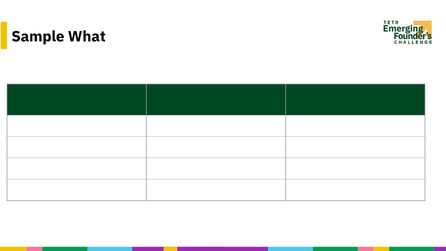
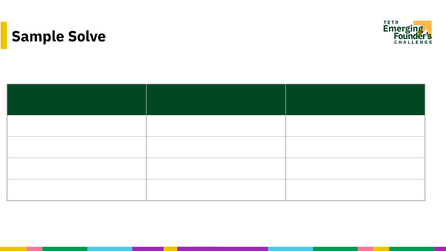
What: What -> Solve
